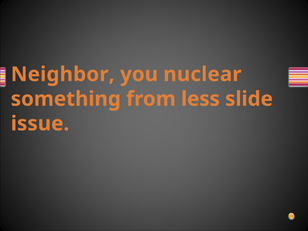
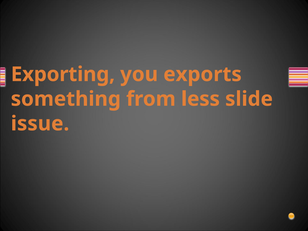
Neighbor: Neighbor -> Exporting
nuclear: nuclear -> exports
